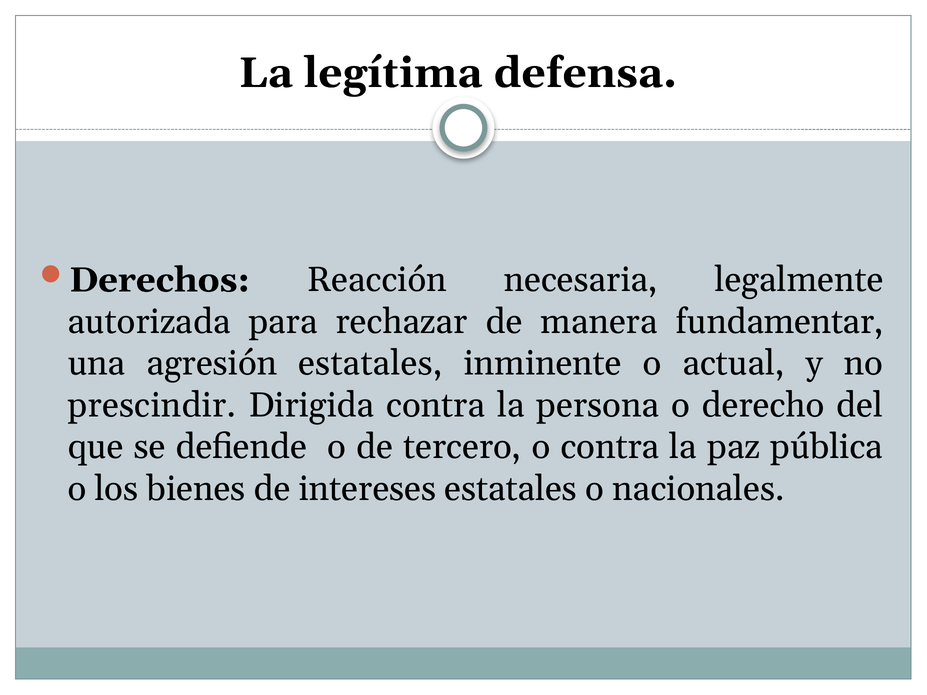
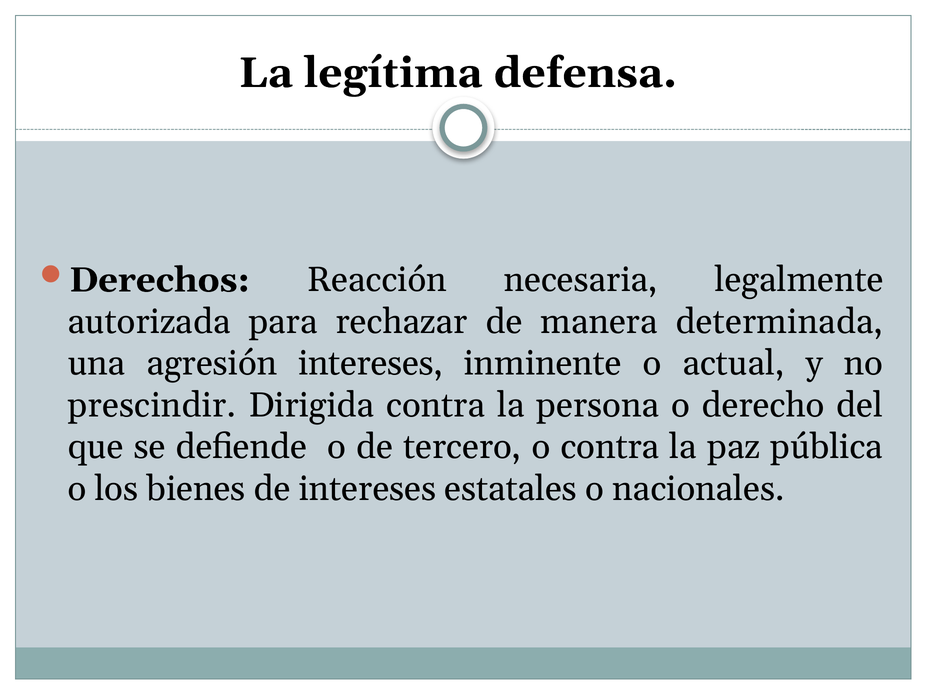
fundamentar: fundamentar -> determinada
agresión estatales: estatales -> intereses
